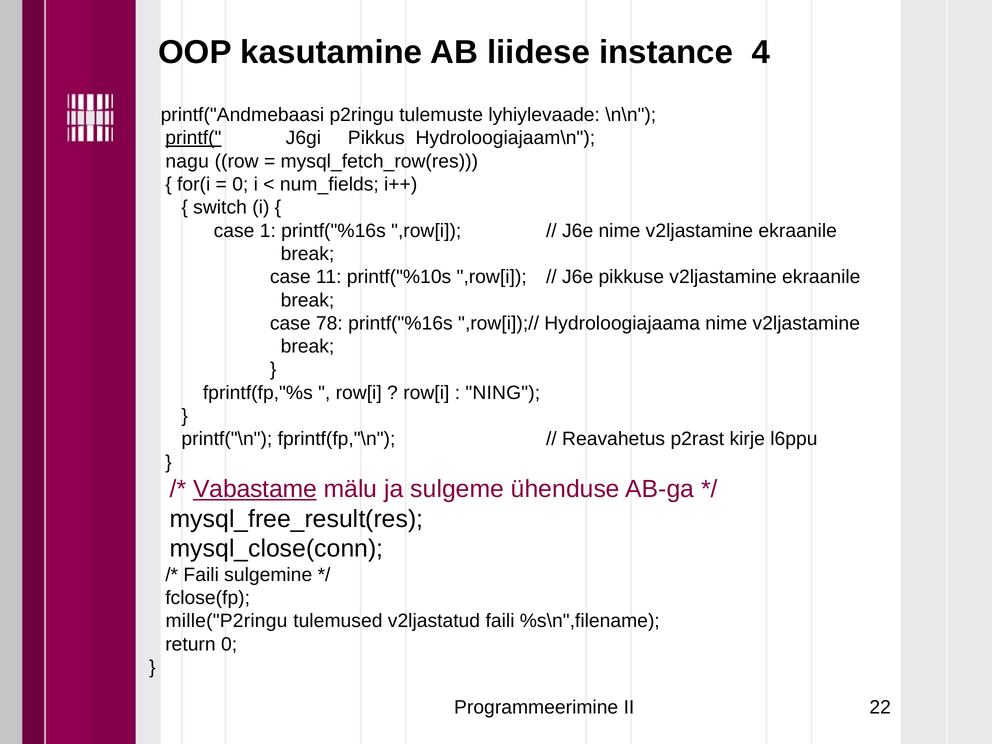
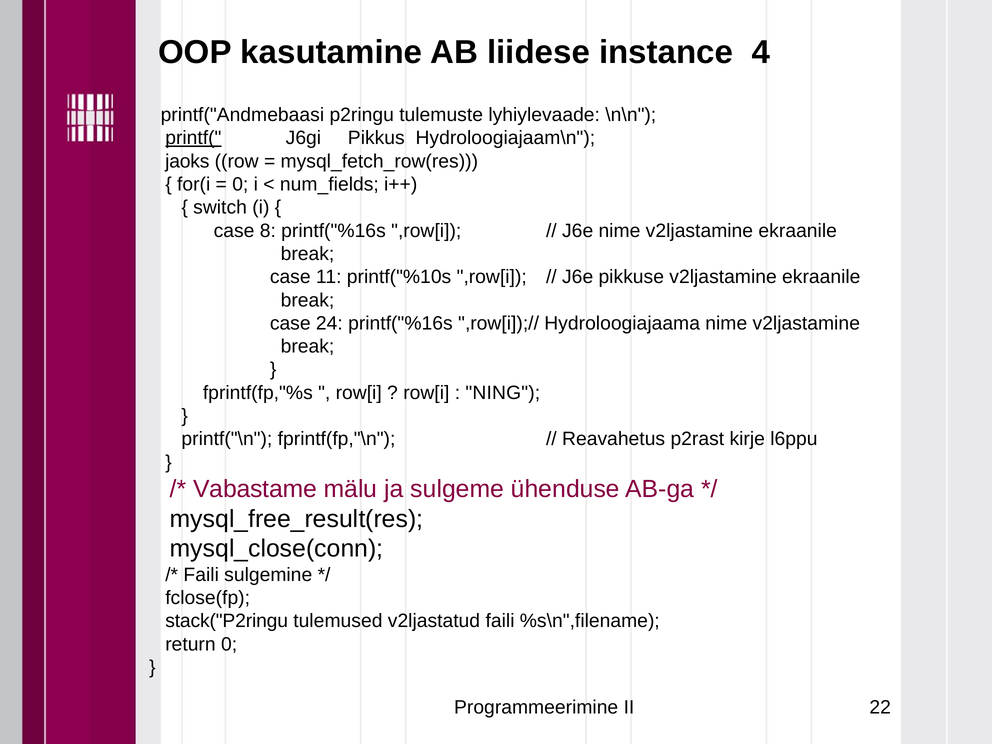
nagu: nagu -> jaoks
1: 1 -> 8
78: 78 -> 24
Vabastame underline: present -> none
mille("P2ringu: mille("P2ringu -> stack("P2ringu
